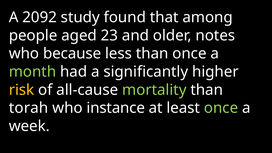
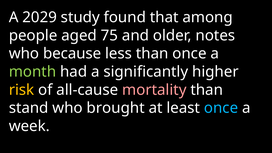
2092: 2092 -> 2029
23: 23 -> 75
mortality colour: light green -> pink
torah: torah -> stand
instance: instance -> brought
once at (221, 108) colour: light green -> light blue
